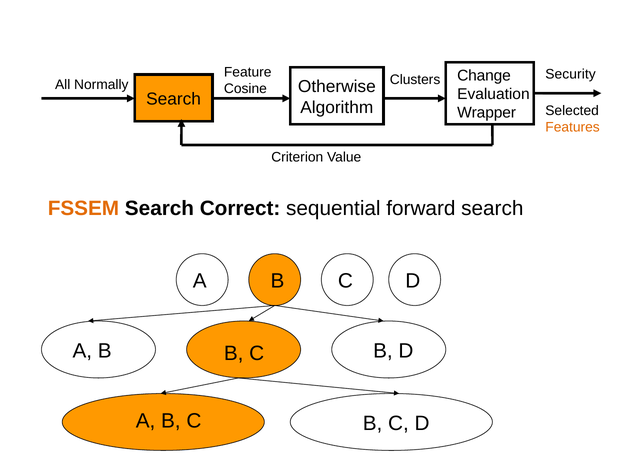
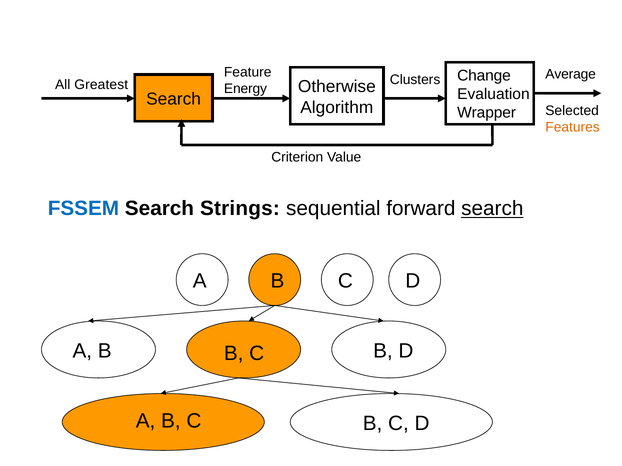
Security: Security -> Average
Normally: Normally -> Greatest
Cosine: Cosine -> Energy
FSSEM colour: orange -> blue
Correct: Correct -> Strings
search at (492, 209) underline: none -> present
